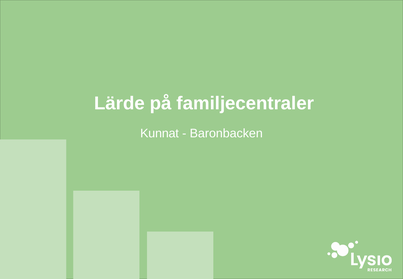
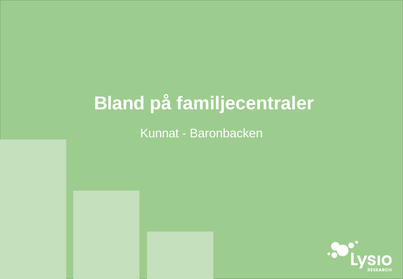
Lärde: Lärde -> Bland
